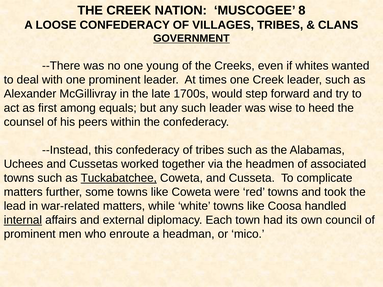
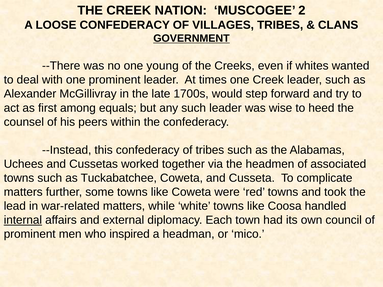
8: 8 -> 2
Tuckabatchee underline: present -> none
enroute: enroute -> inspired
